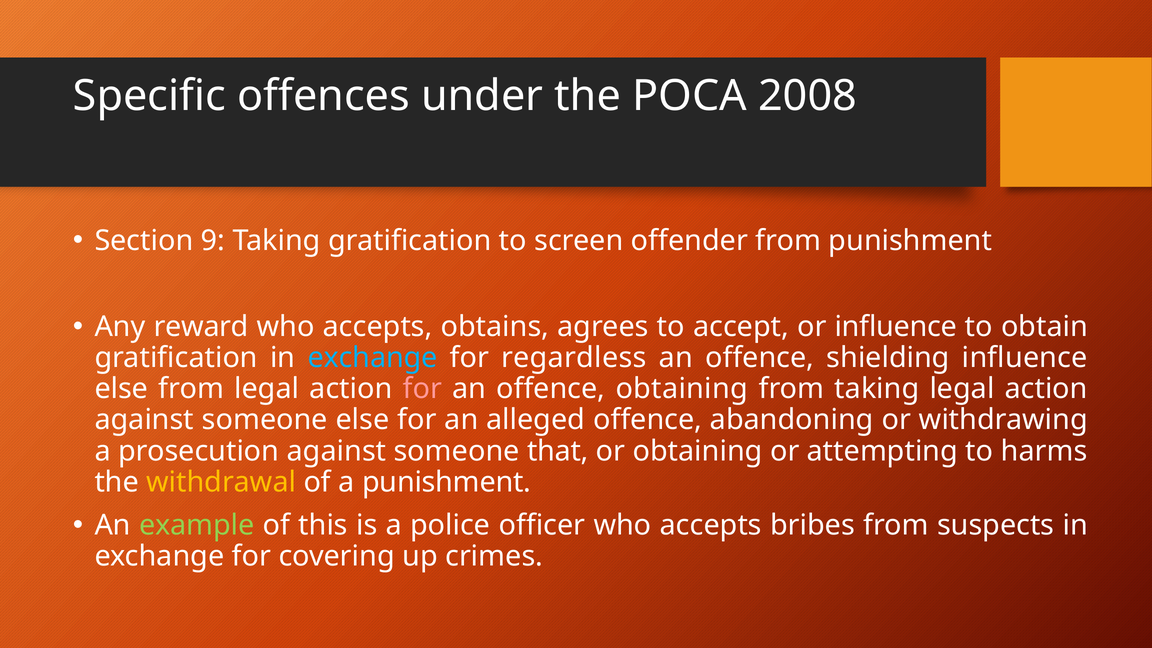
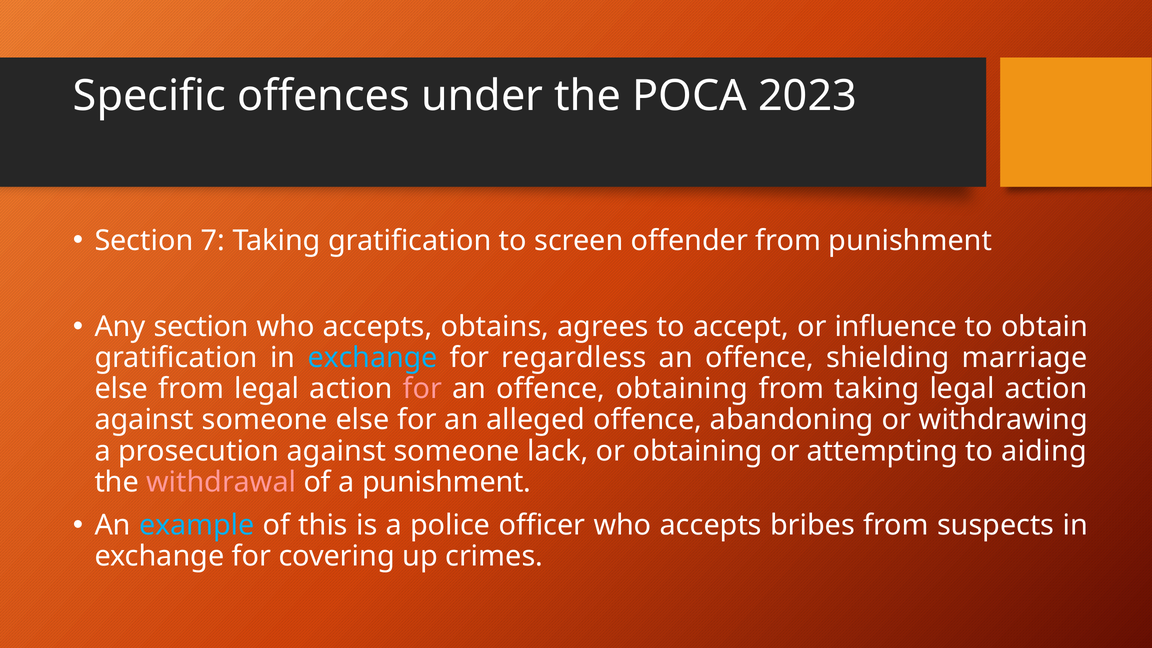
2008: 2008 -> 2023
9: 9 -> 7
Any reward: reward -> section
shielding influence: influence -> marriage
that: that -> lack
harms: harms -> aiding
withdrawal colour: yellow -> pink
example colour: light green -> light blue
